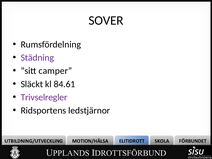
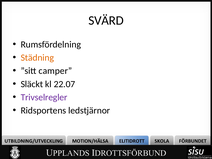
SOVER: SOVER -> SVÄRD
Städning colour: purple -> orange
84.61: 84.61 -> 22.07
